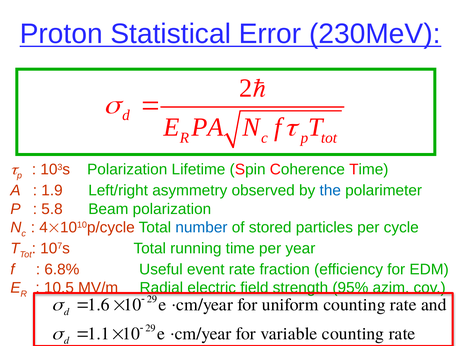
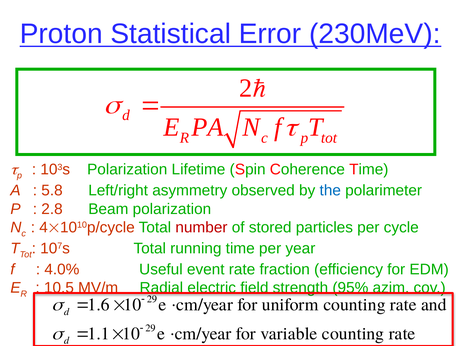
1.9: 1.9 -> 5.8
5.8: 5.8 -> 2.8
number colour: blue -> red
6.8%: 6.8% -> 4.0%
